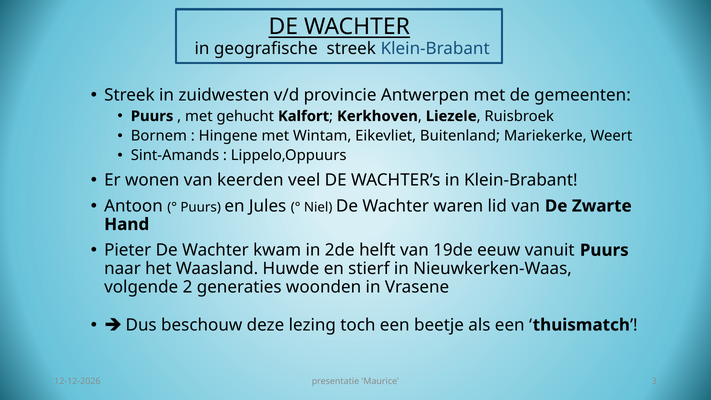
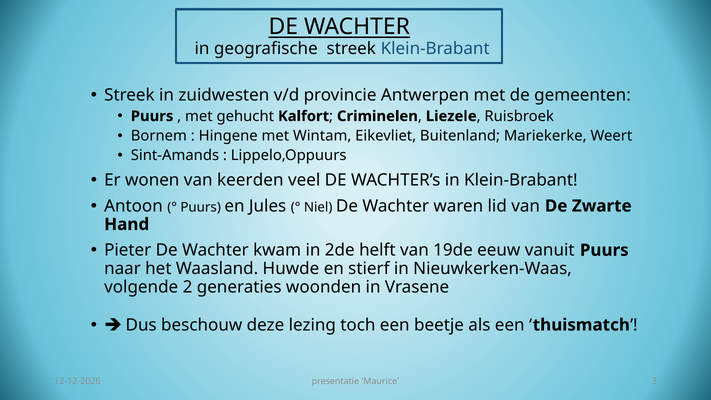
Kerkhoven: Kerkhoven -> Criminelen
